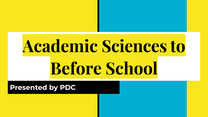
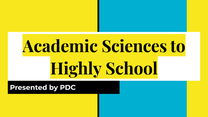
Before: Before -> Highly
